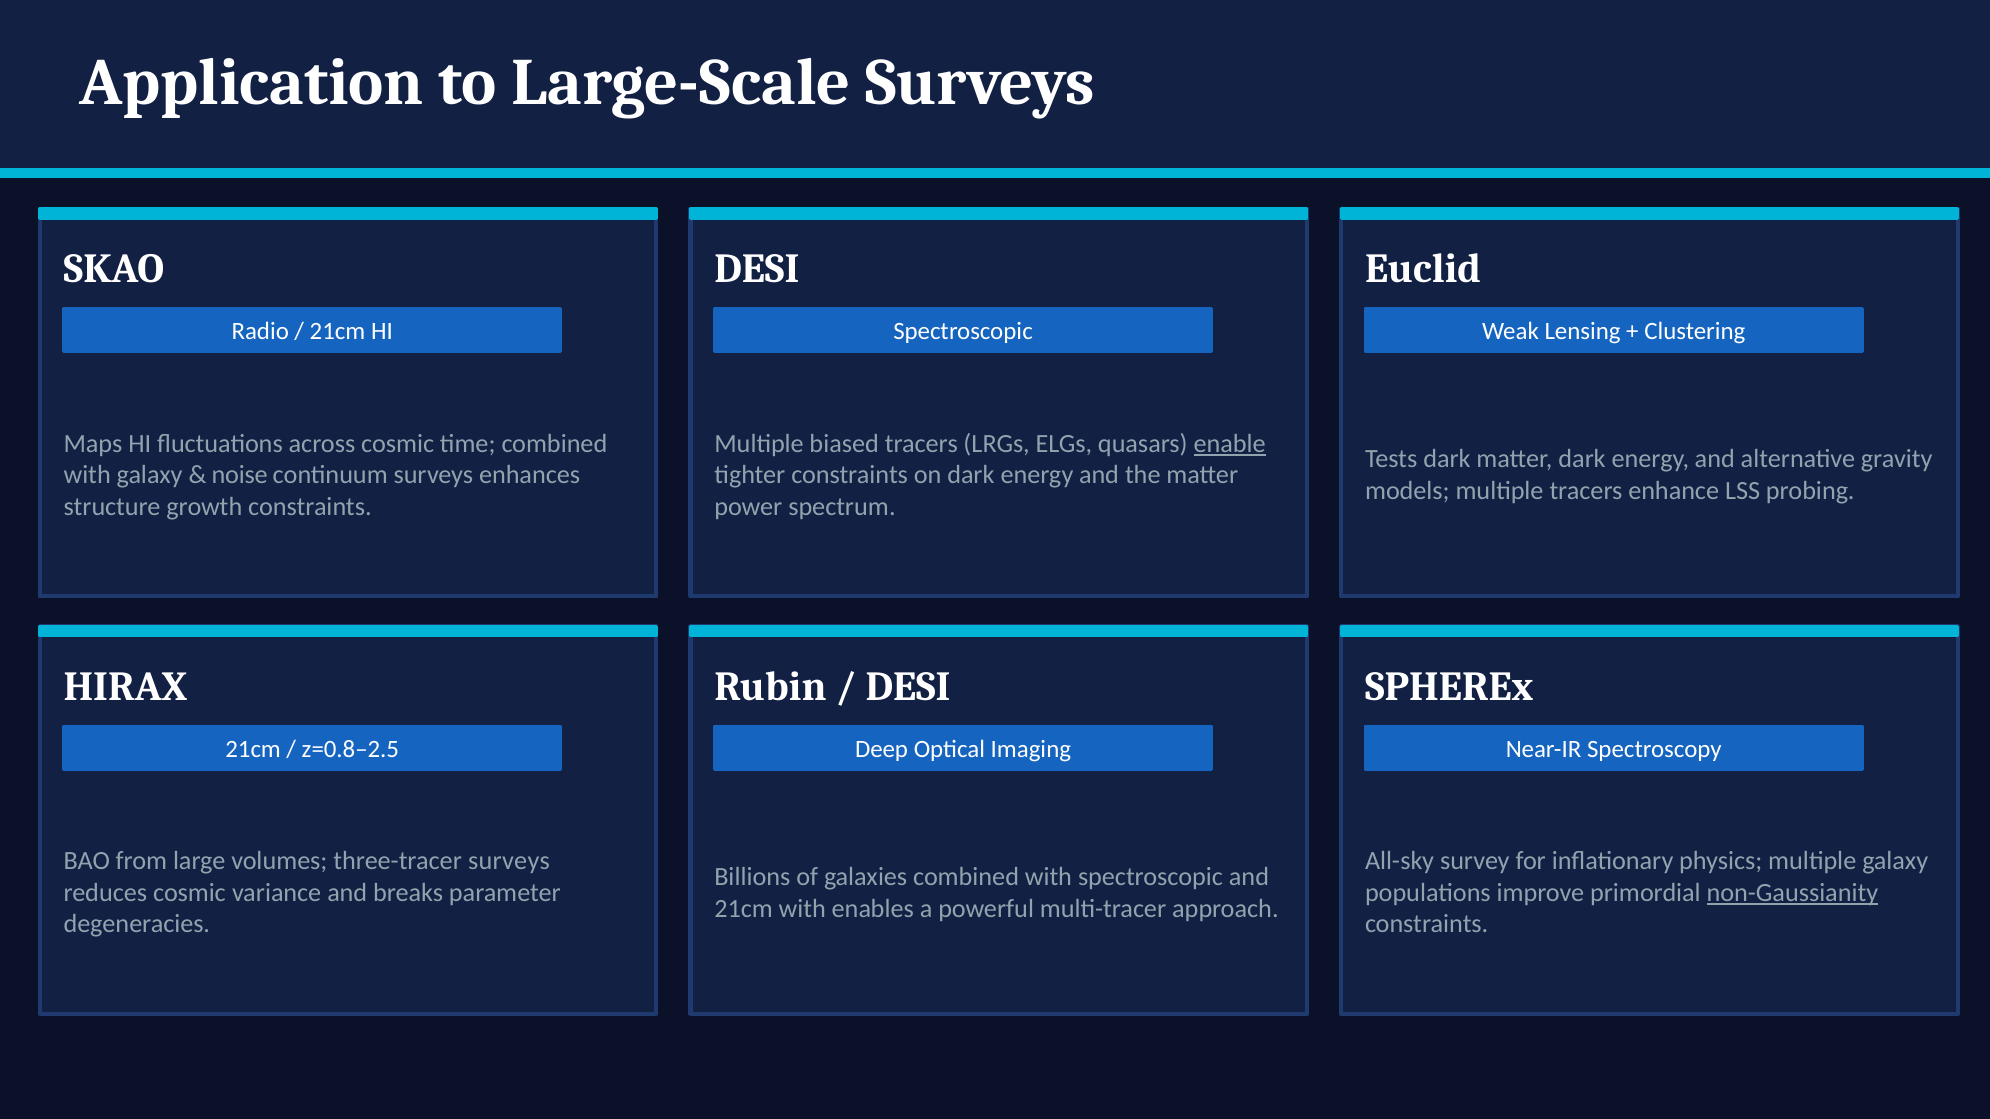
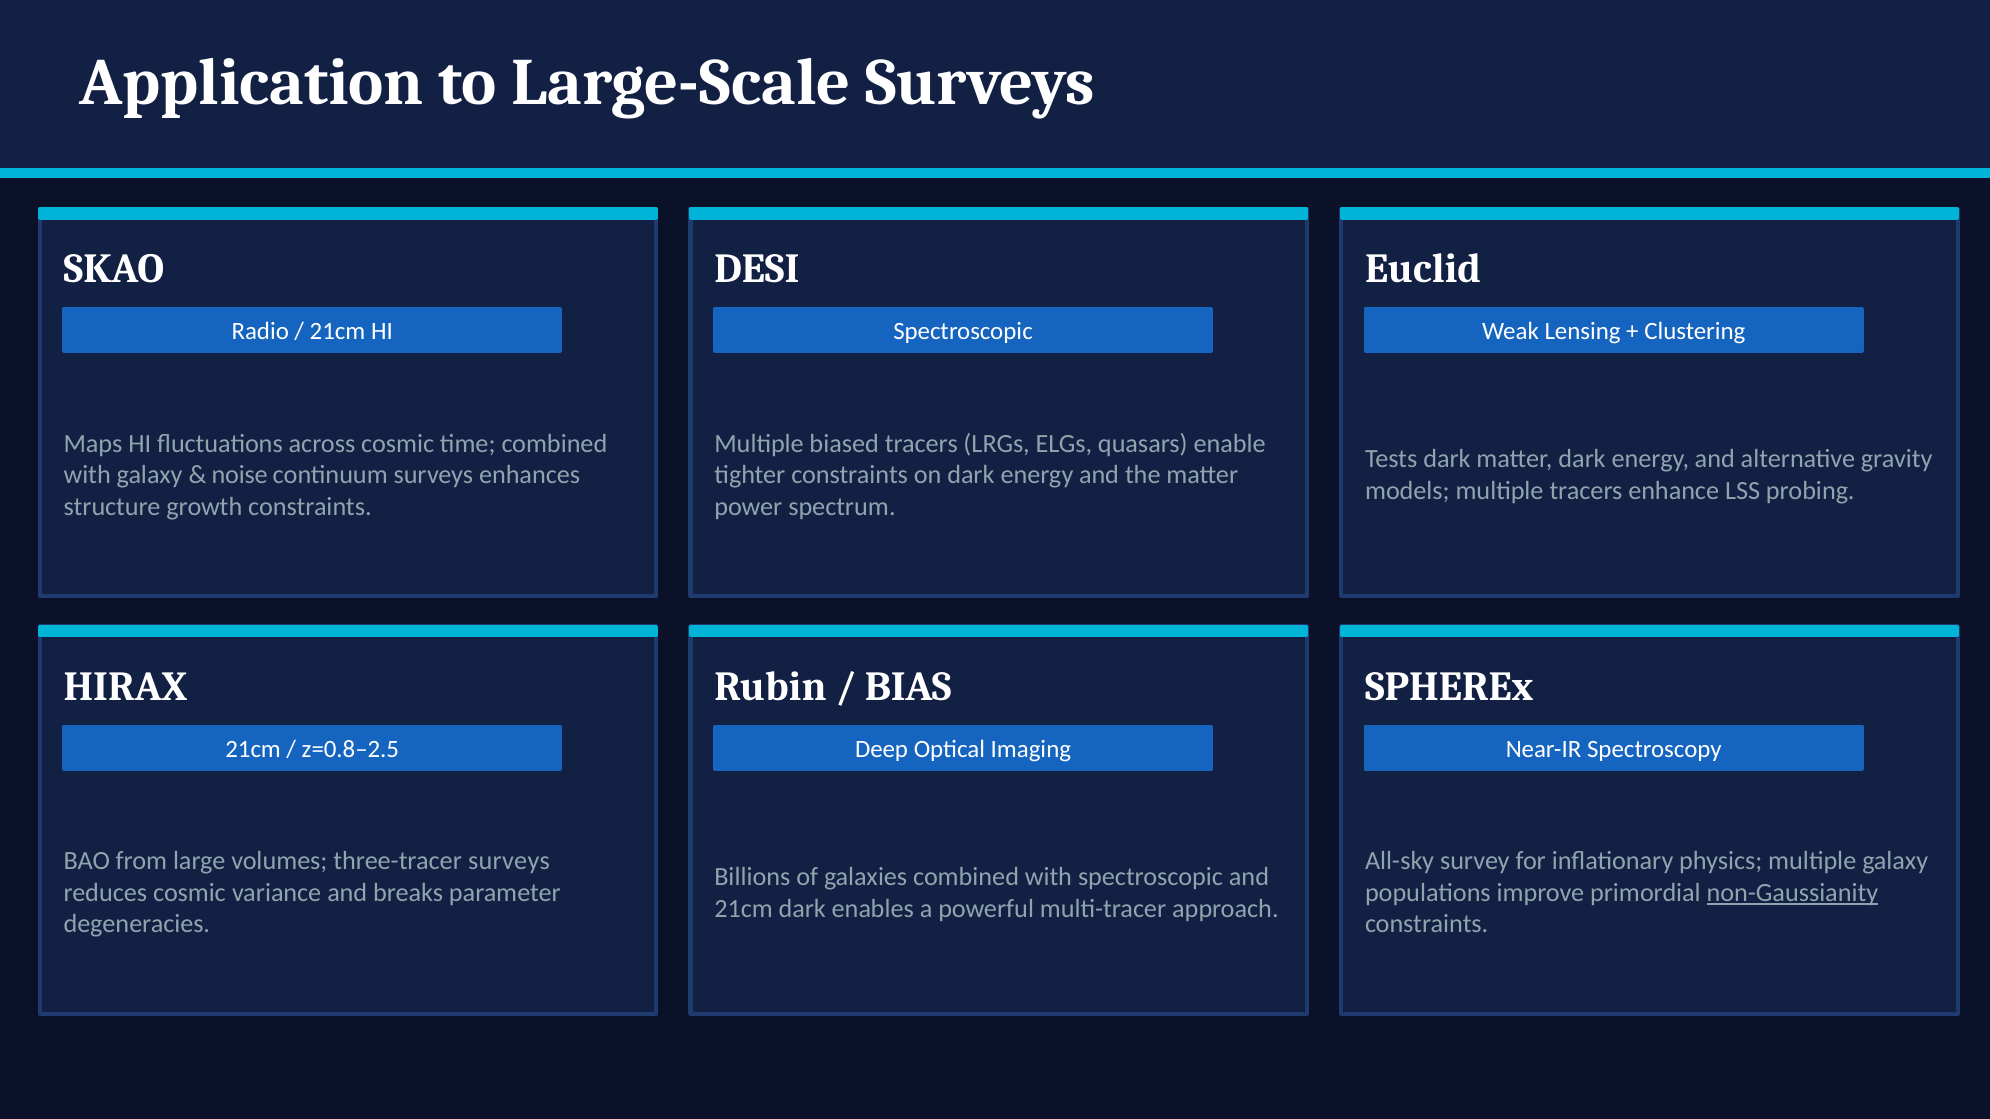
enable underline: present -> none
DESI at (908, 687): DESI -> BIAS
21cm with: with -> dark
